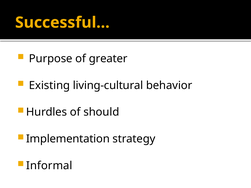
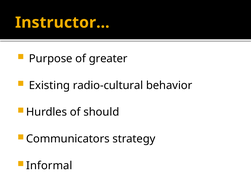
Successful…: Successful… -> Instructor…
living-cultural: living-cultural -> radio-cultural
Implementation: Implementation -> Communicators
